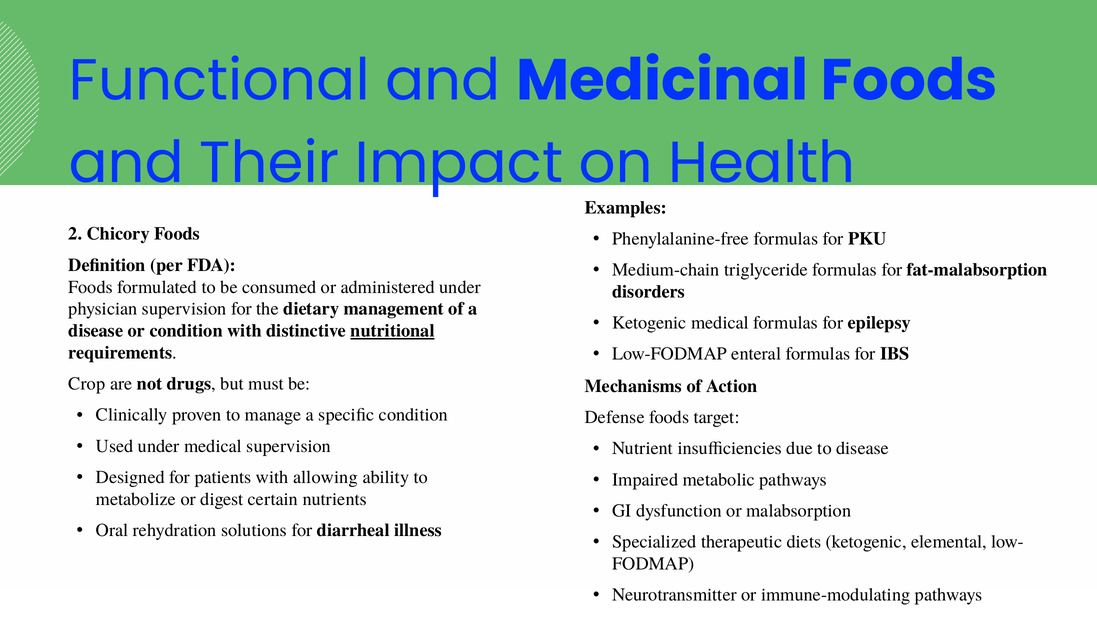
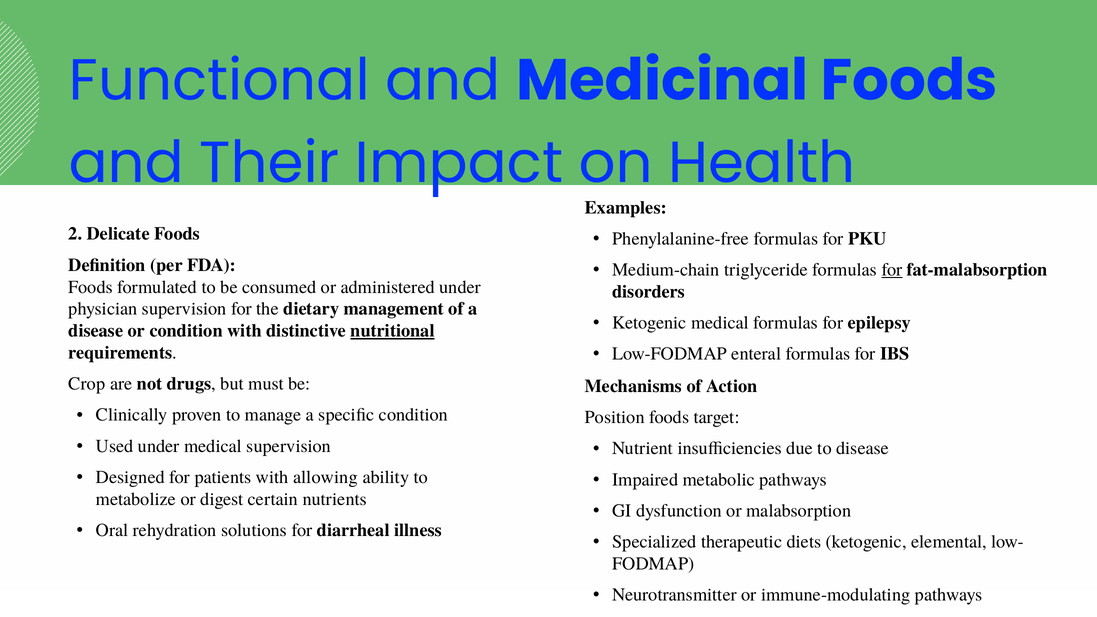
Chicory: Chicory -> Delicate
for at (892, 270) underline: none -> present
Defense: Defense -> Position
